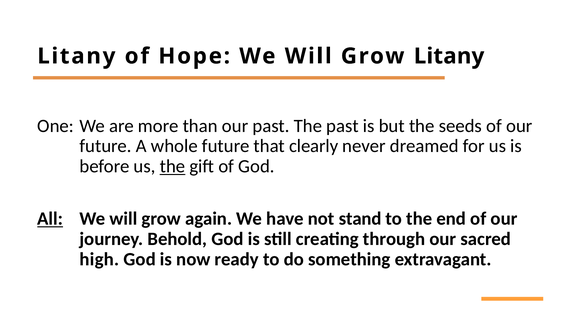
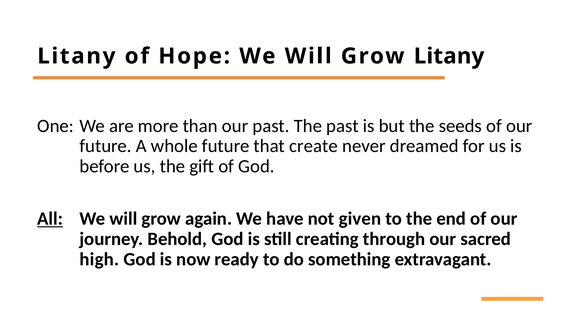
clearly: clearly -> create
the at (172, 166) underline: present -> none
stand: stand -> given
